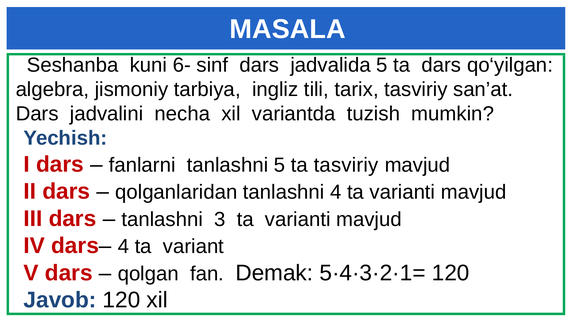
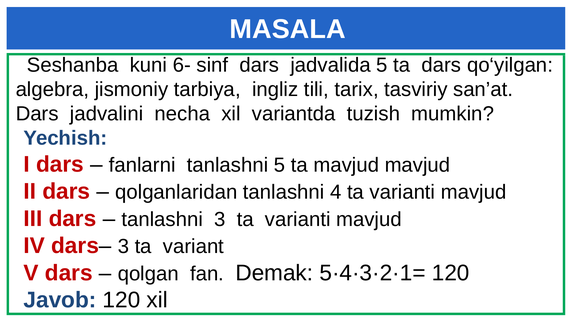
ta tasviriy: tasviriy -> mavjud
dars– 4: 4 -> 3
